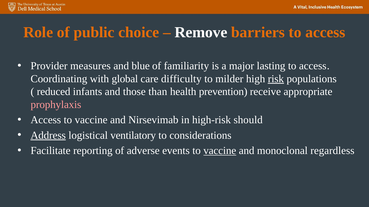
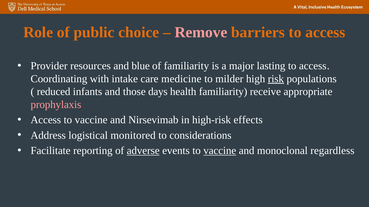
Remove colour: white -> pink
measures: measures -> resources
global: global -> intake
difficulty: difficulty -> medicine
than: than -> days
health prevention: prevention -> familiarity
should: should -> effects
Address underline: present -> none
ventilatory: ventilatory -> monitored
adverse underline: none -> present
